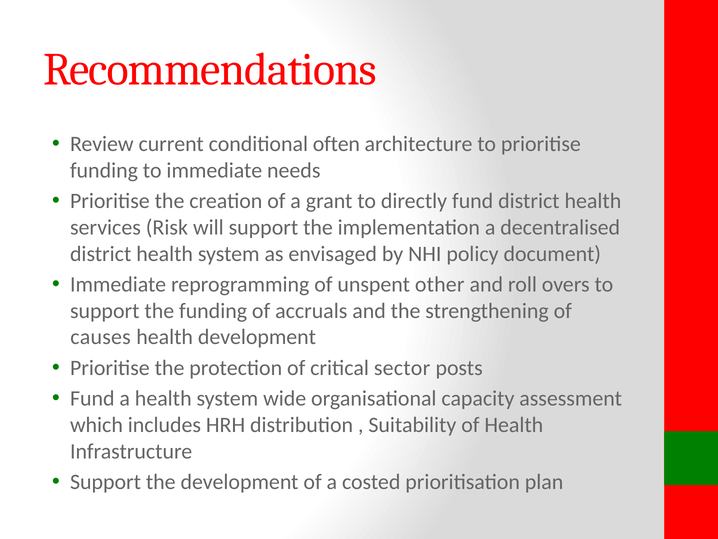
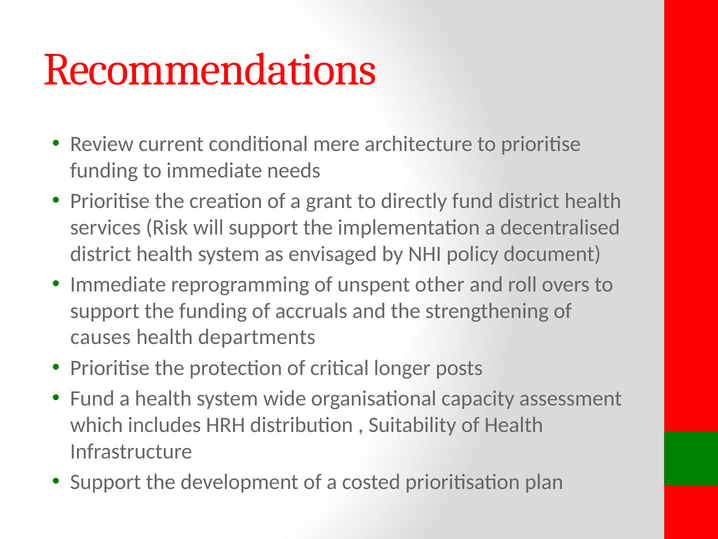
often: often -> mere
health development: development -> departments
sector: sector -> longer
